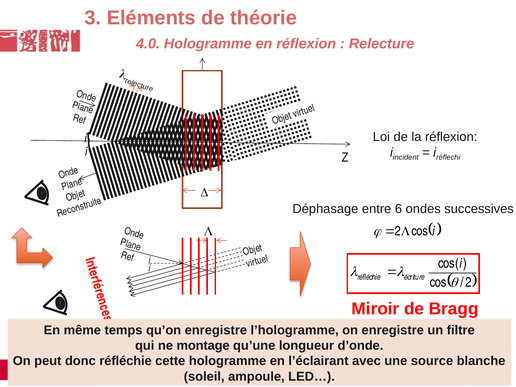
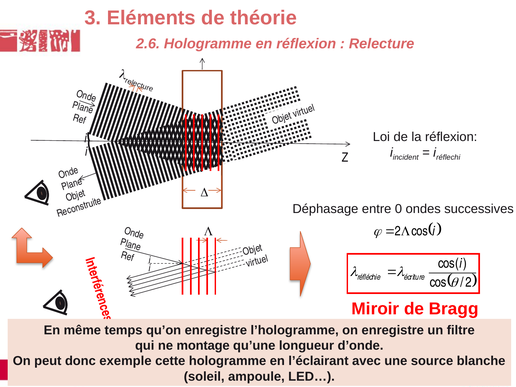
4.0: 4.0 -> 2.6
6: 6 -> 0
donc réfléchie: réfléchie -> exemple
